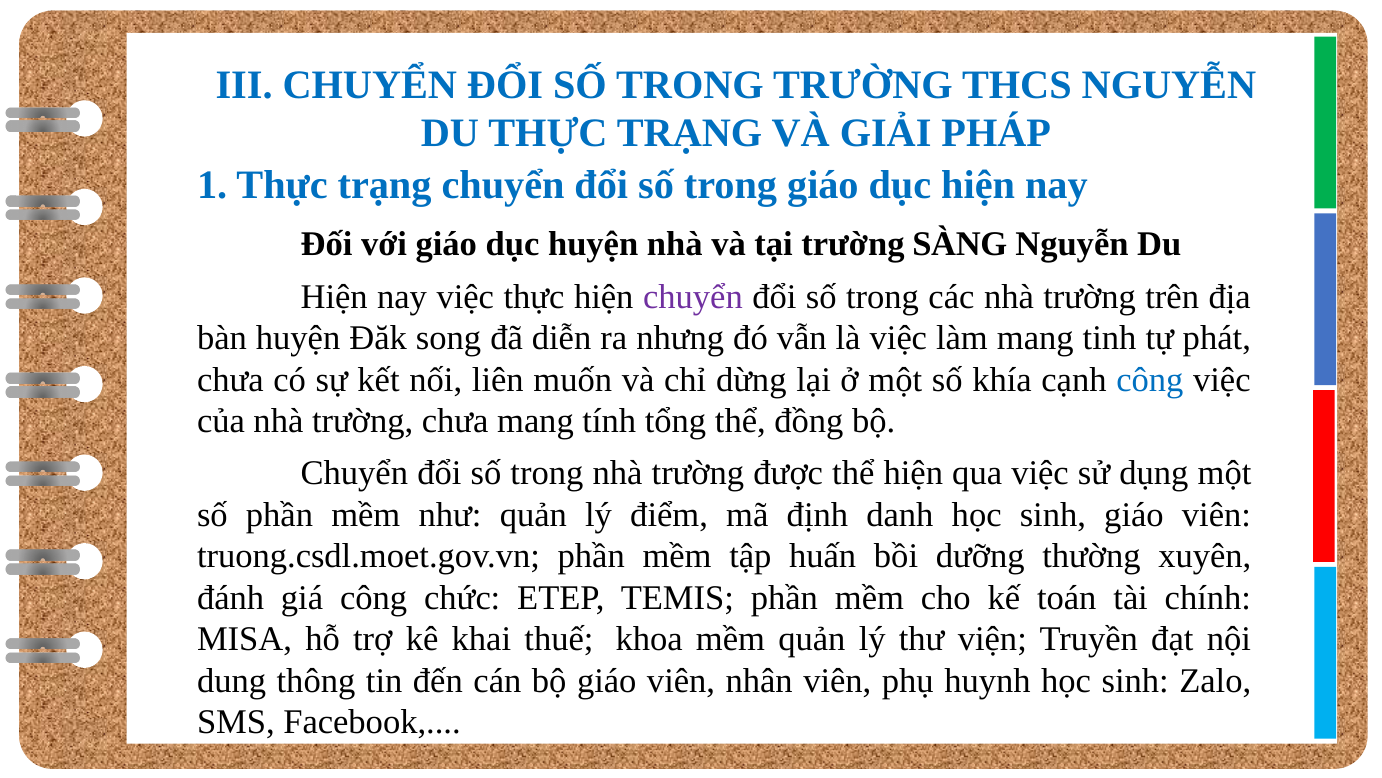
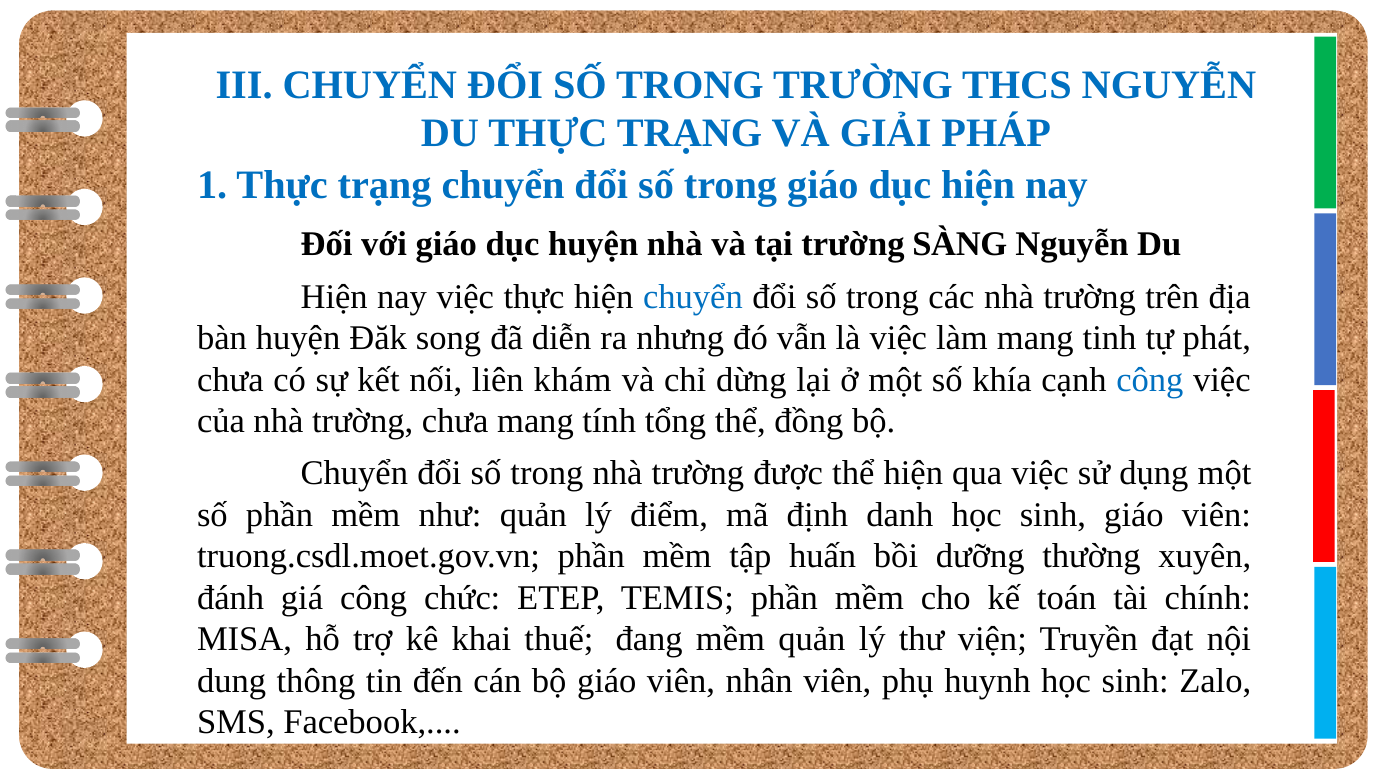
chuyển at (693, 297) colour: purple -> blue
muốn: muốn -> khám
khoa: khoa -> đang
